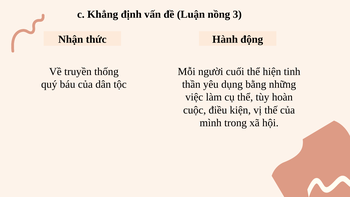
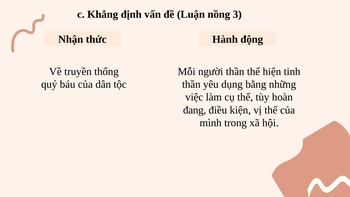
người cuối: cuối -> thần
cuộc: cuộc -> đang
